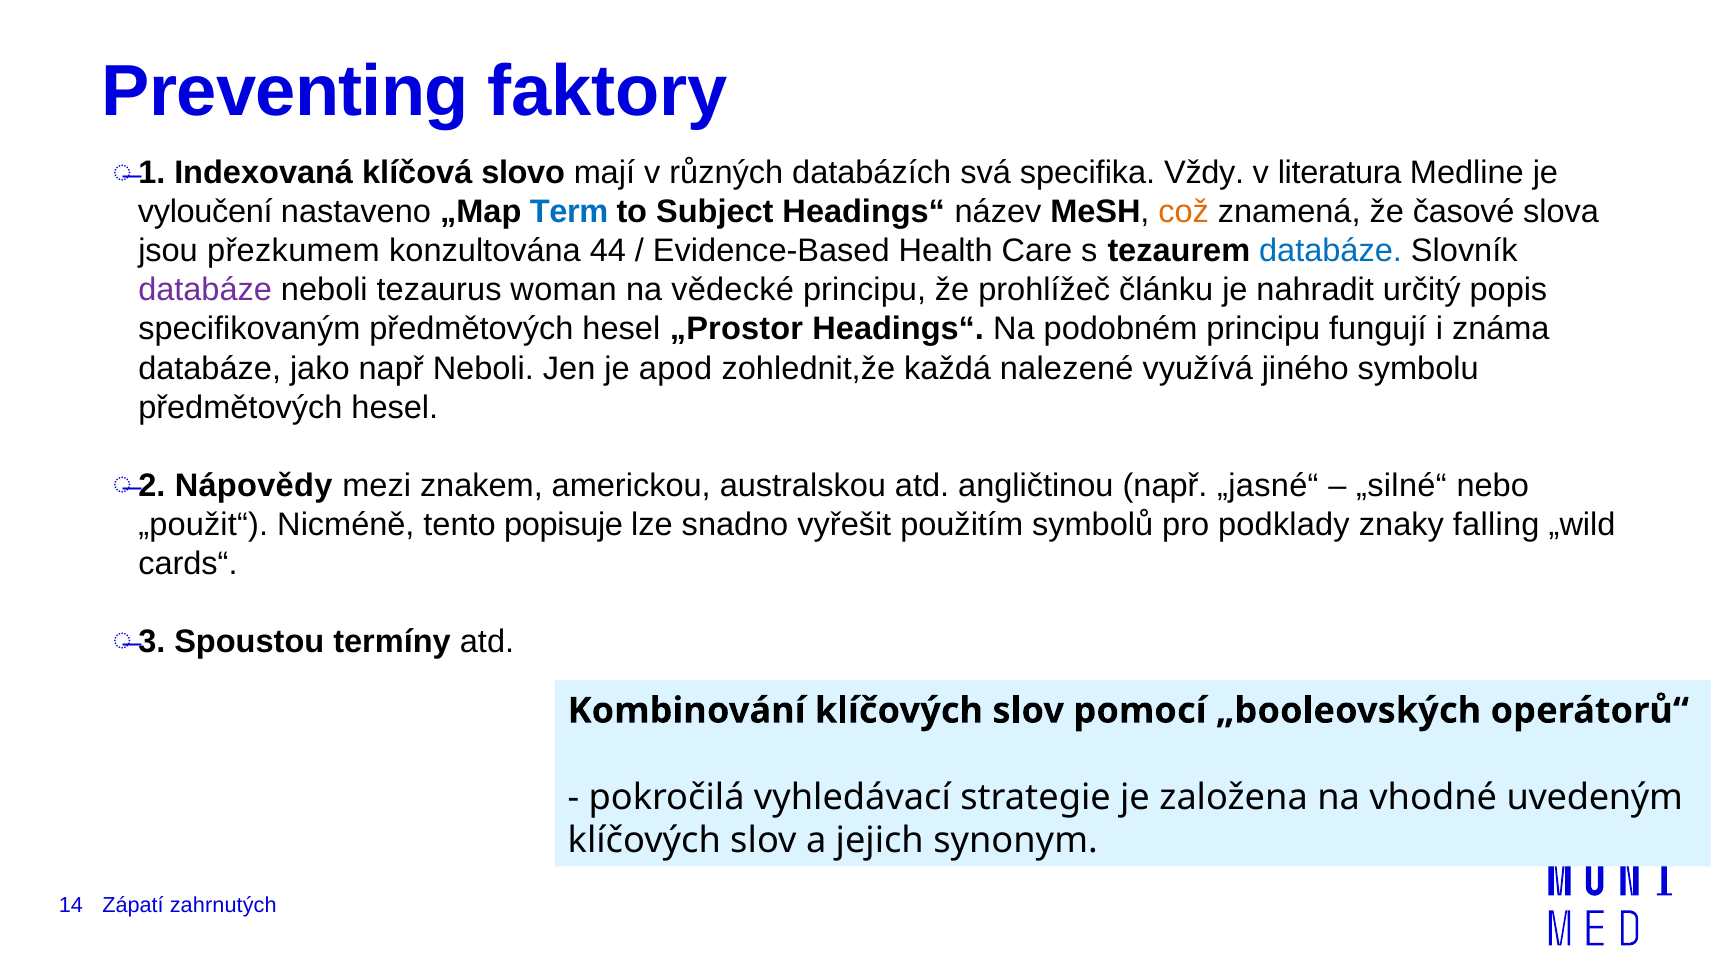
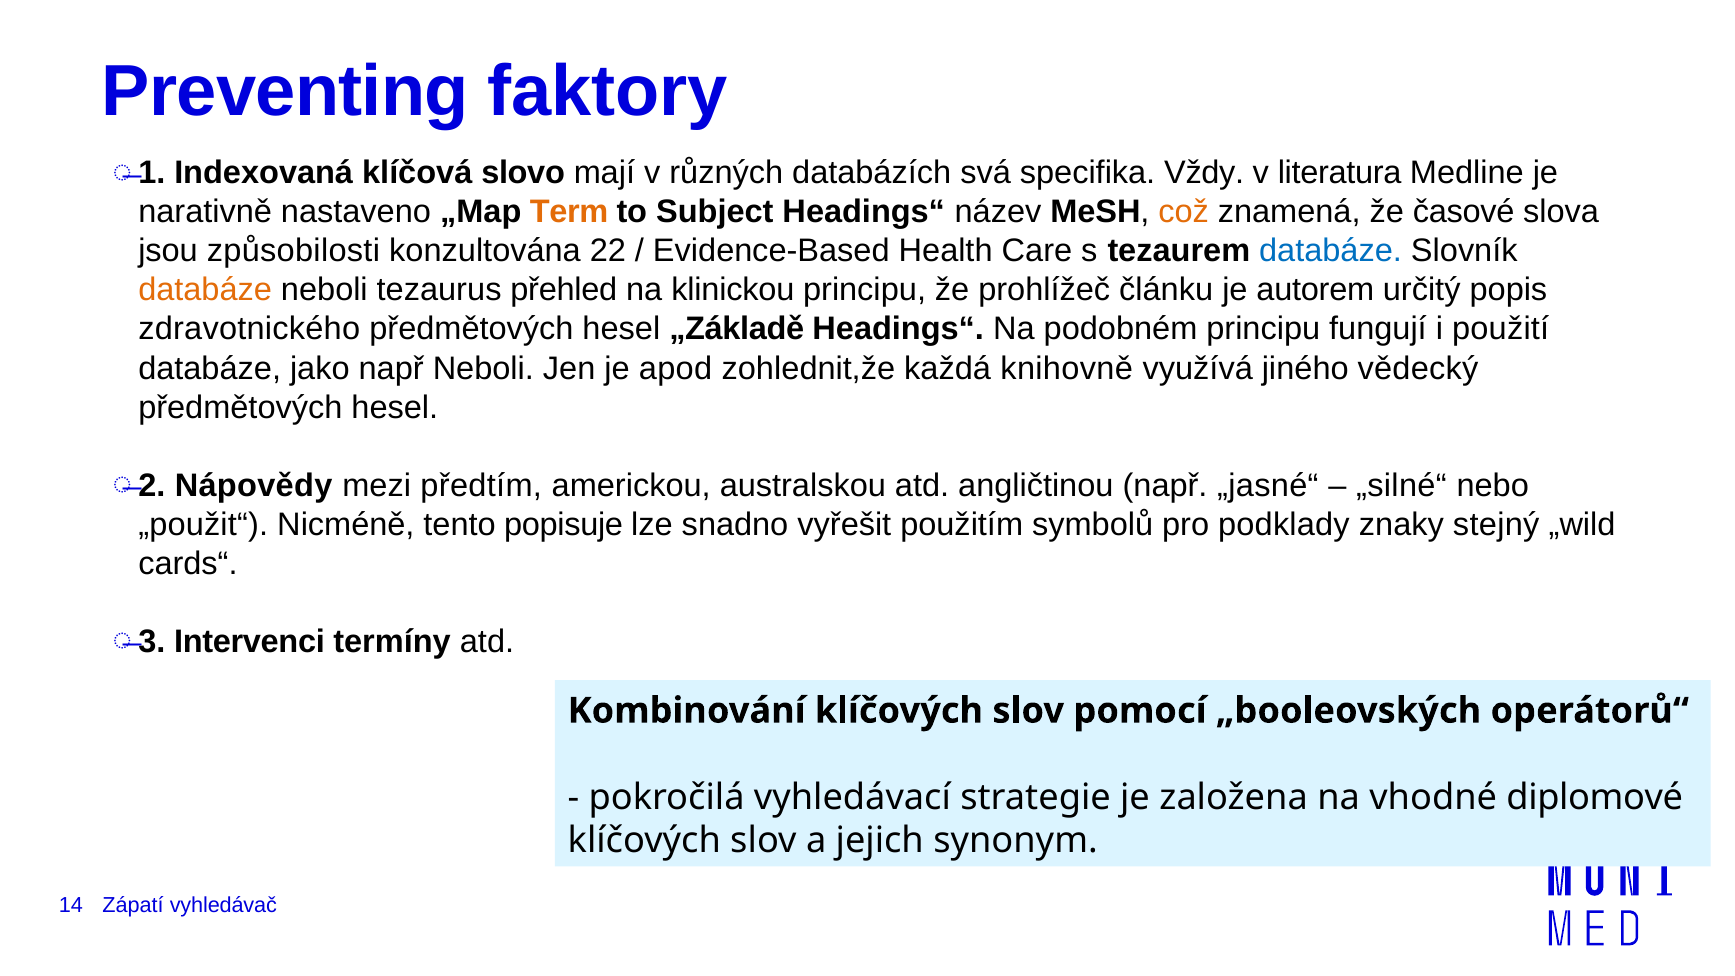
vyloučení: vyloučení -> narativně
Term colour: blue -> orange
přezkumem: přezkumem -> způsobilosti
44: 44 -> 22
databáze at (205, 290) colour: purple -> orange
woman: woman -> přehled
vědecké: vědecké -> klinickou
nahradit: nahradit -> autorem
specifikovaným: specifikovaným -> zdravotnického
„Prostor: „Prostor -> „Základě
známa: známa -> použití
nalezené: nalezené -> knihovně
symbolu: symbolu -> vědecký
znakem: znakem -> předtím
falling: falling -> stejný
Spoustou: Spoustou -> Intervenci
uvedeným: uvedeným -> diplomové
zahrnutých: zahrnutých -> vyhledávač
